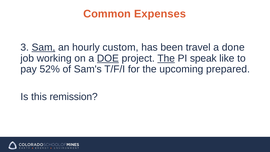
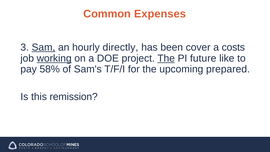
custom: custom -> directly
travel: travel -> cover
done: done -> costs
working underline: none -> present
DOE underline: present -> none
speak: speak -> future
52%: 52% -> 58%
